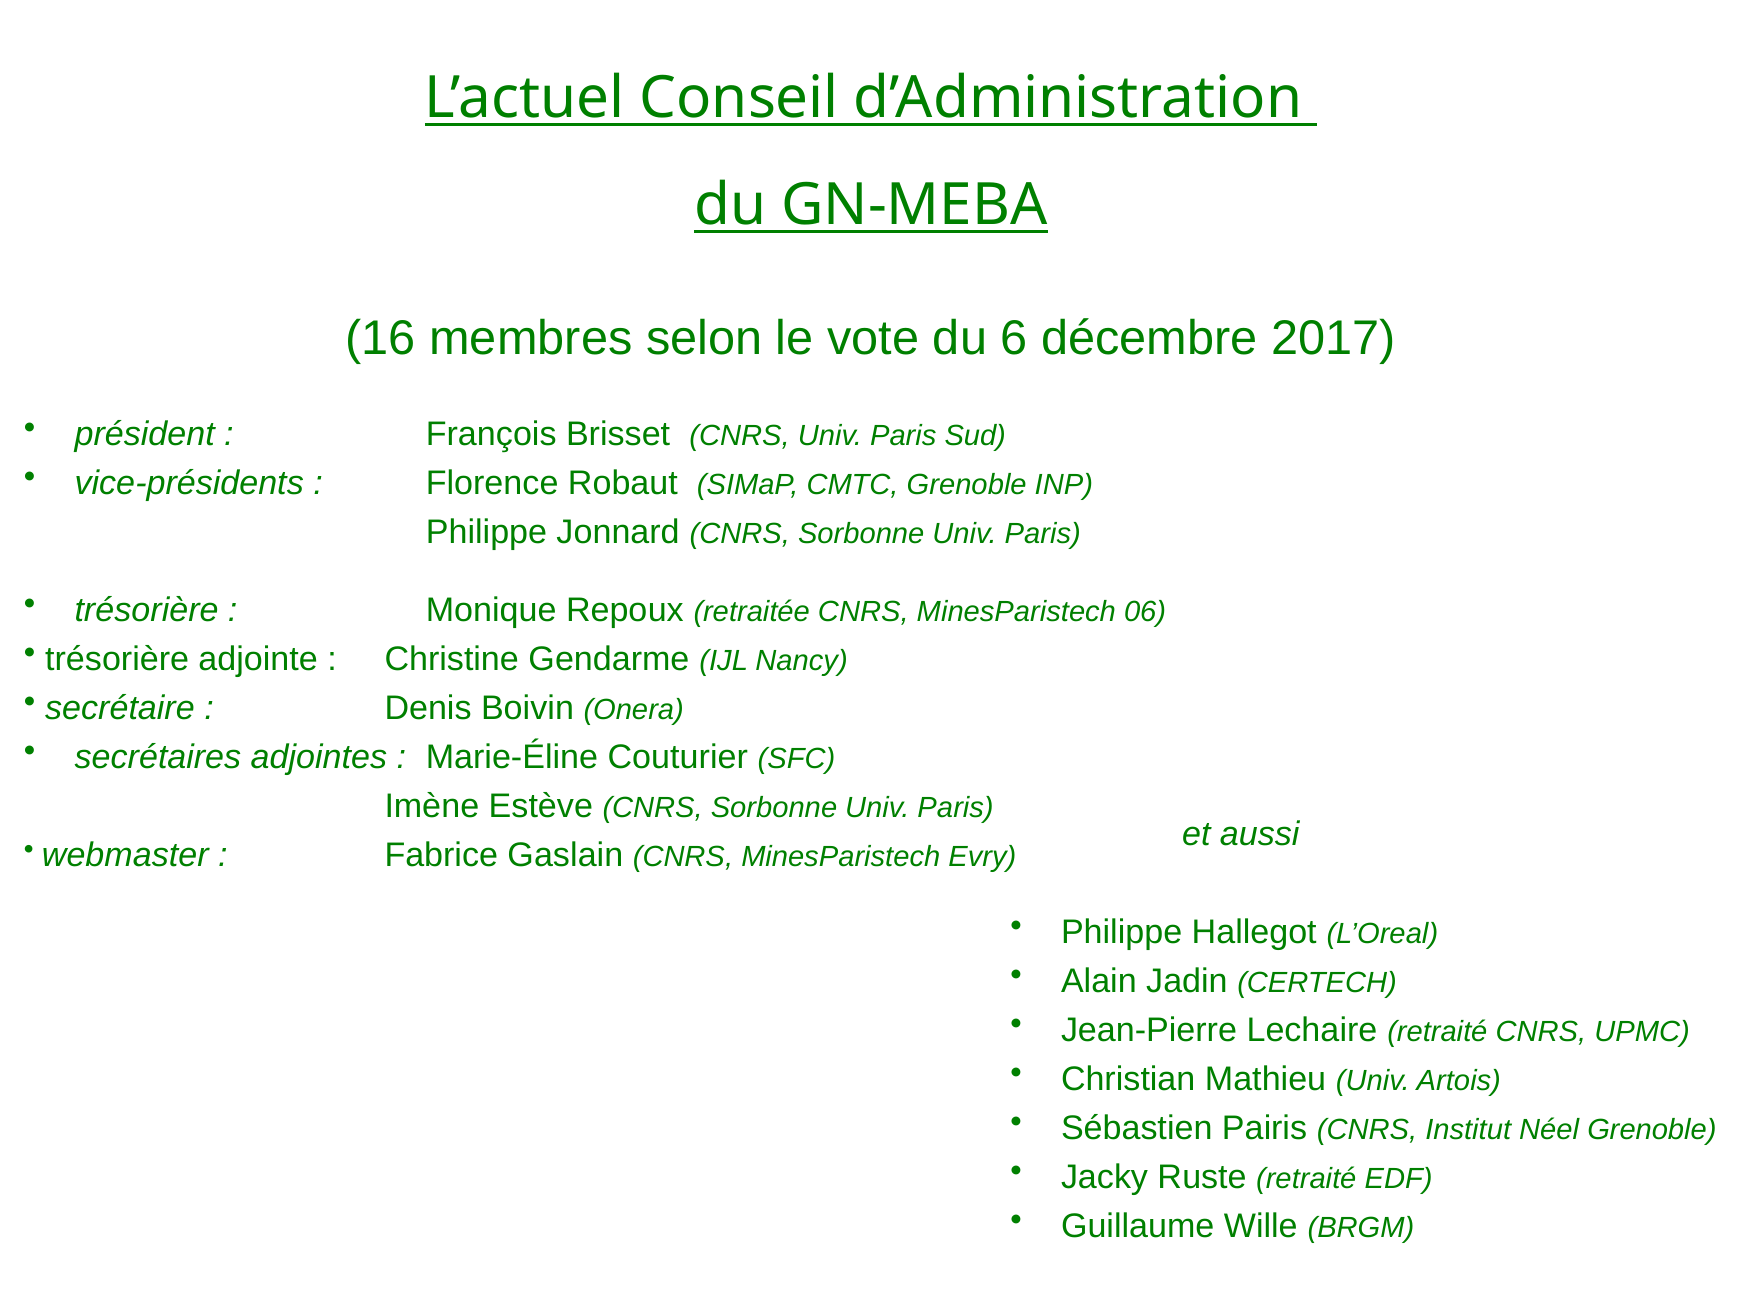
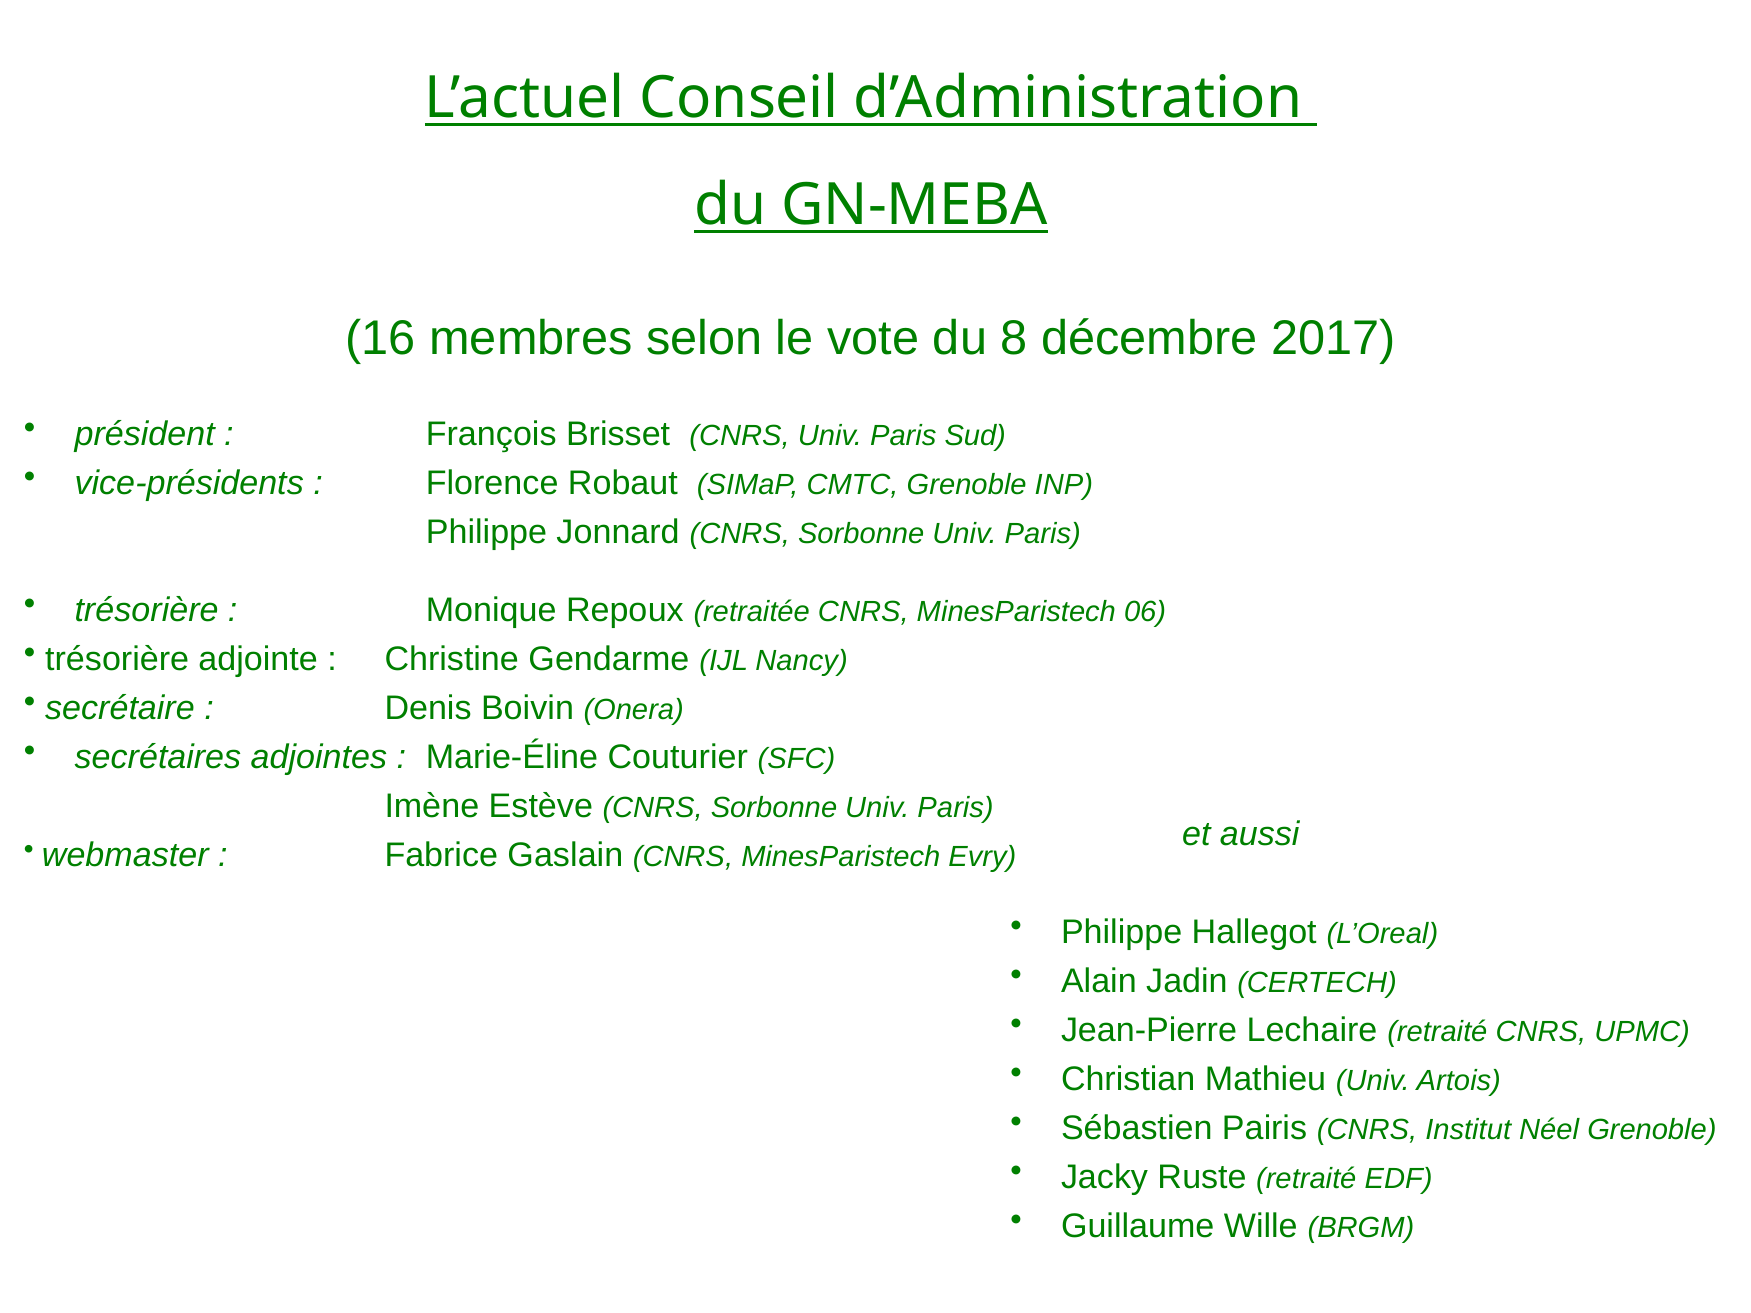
6: 6 -> 8
